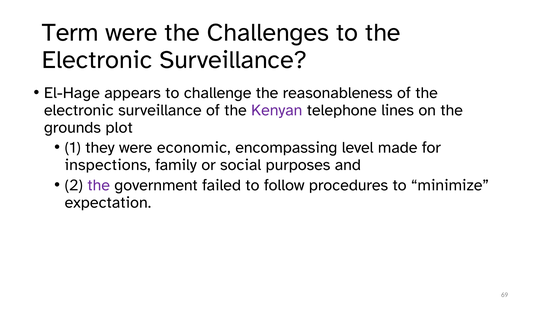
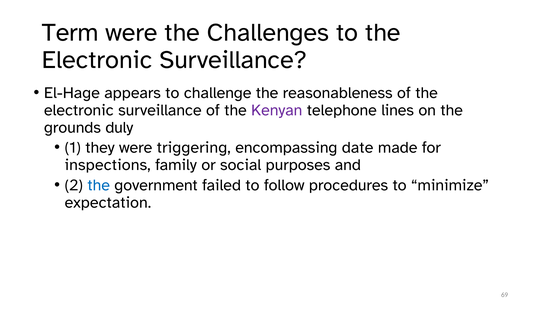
plot: plot -> duly
economic: economic -> triggering
level: level -> date
the at (99, 185) colour: purple -> blue
